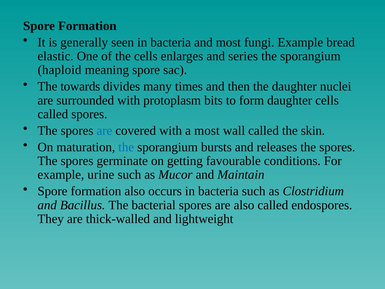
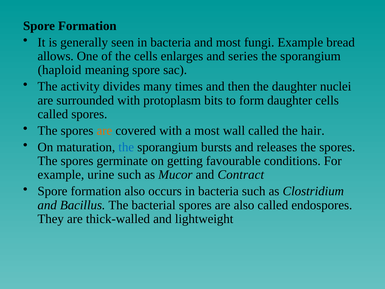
elastic: elastic -> allows
towards: towards -> activity
are at (104, 130) colour: blue -> orange
skin: skin -> hair
Maintain: Maintain -> Contract
